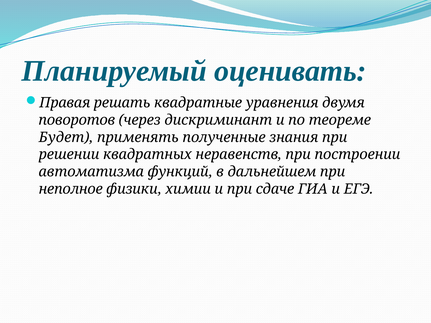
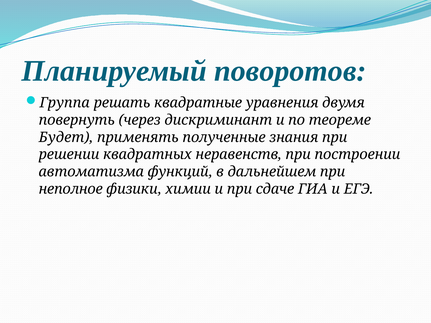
оценивать: оценивать -> поворотов
Правая: Правая -> Группа
поворотов: поворотов -> повернуть
